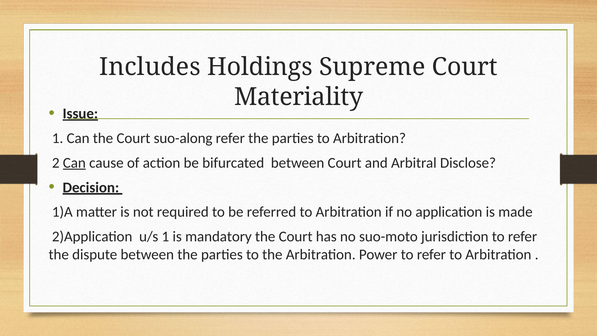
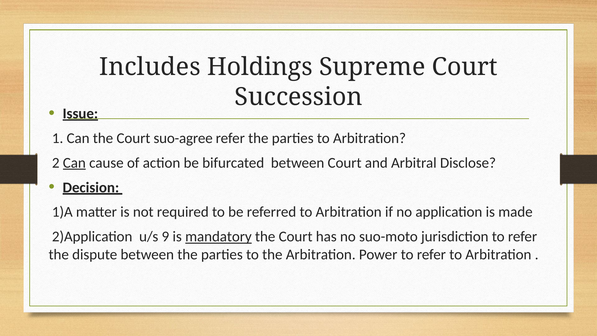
Materiality: Materiality -> Succession
suo-along: suo-along -> suo-agree
u/s 1: 1 -> 9
mandatory underline: none -> present
